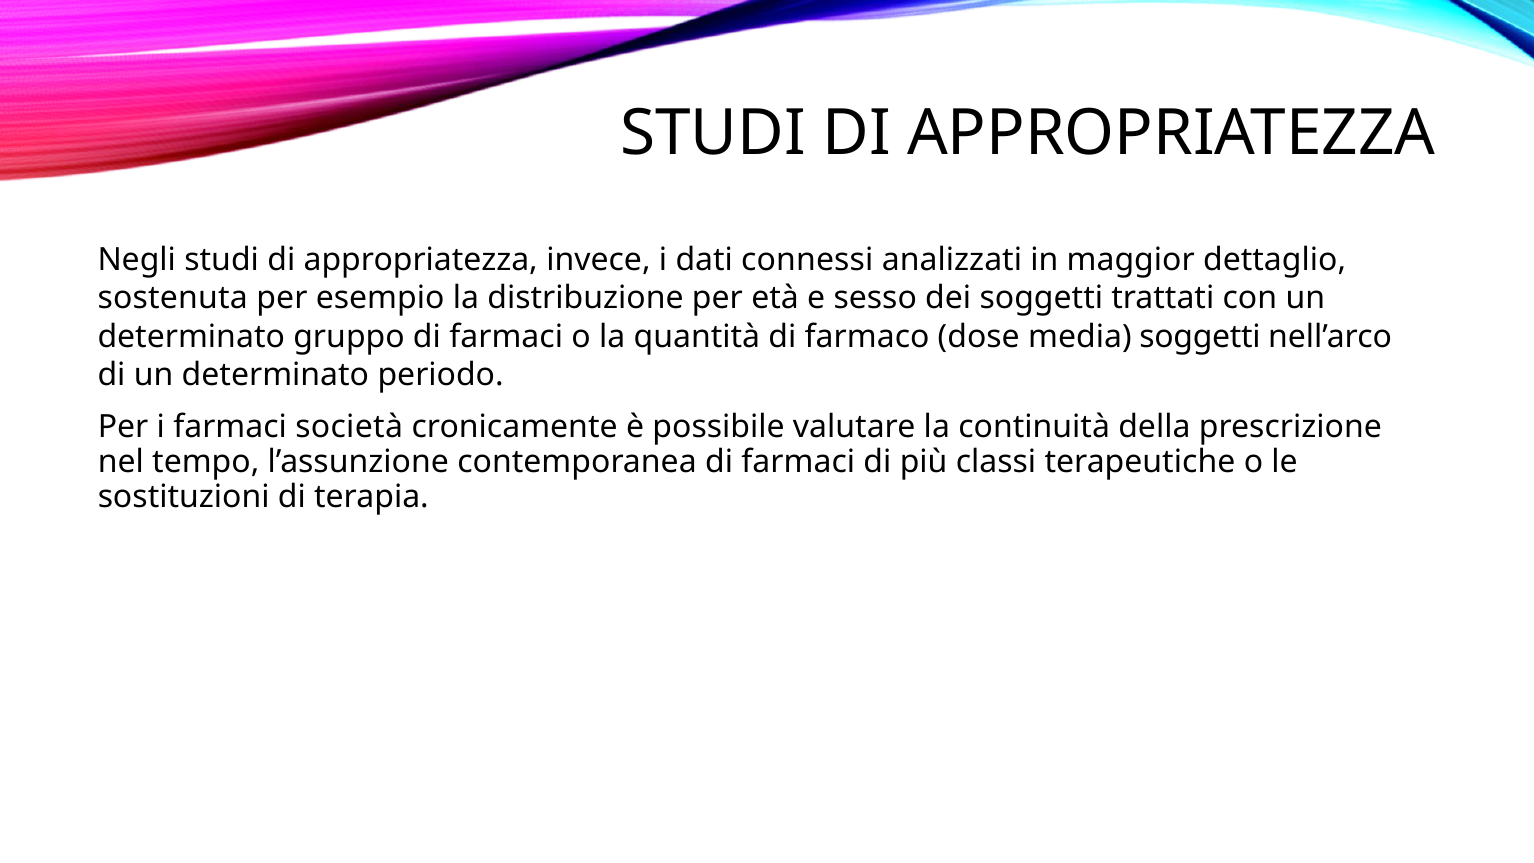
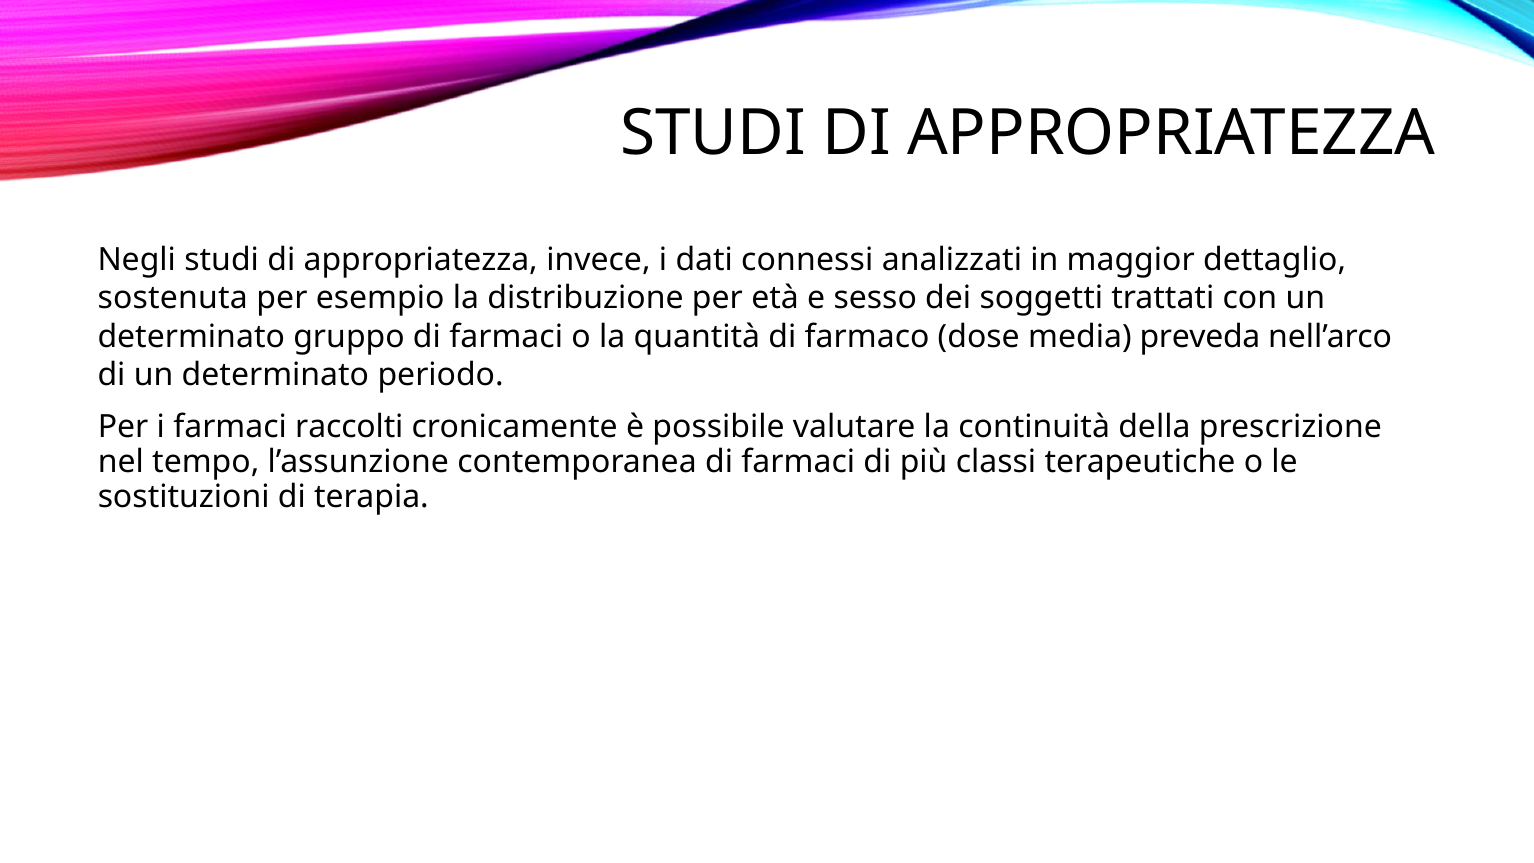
media soggetti: soggetti -> preveda
società: società -> raccolti
